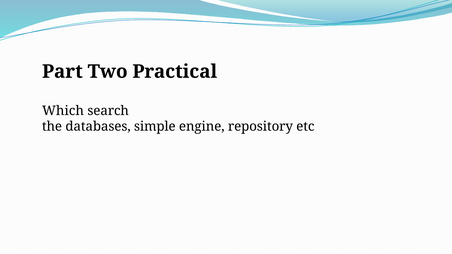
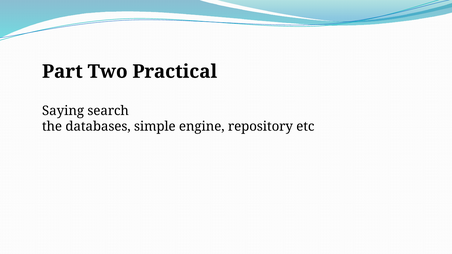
Which: Which -> Saying
